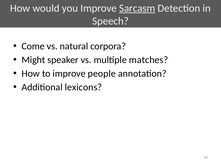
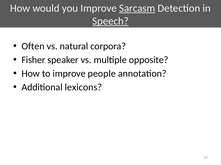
Speech underline: none -> present
Come: Come -> Often
Might: Might -> Fisher
matches: matches -> opposite
